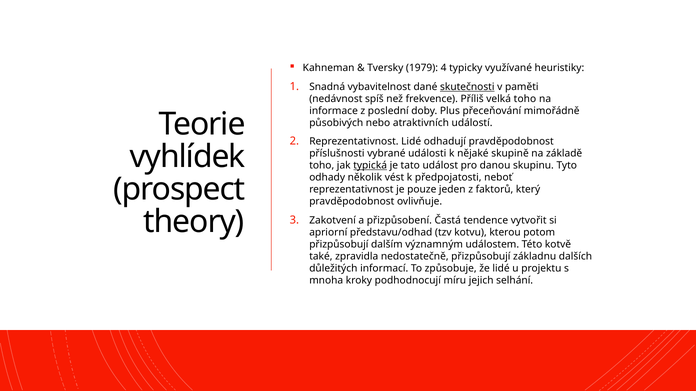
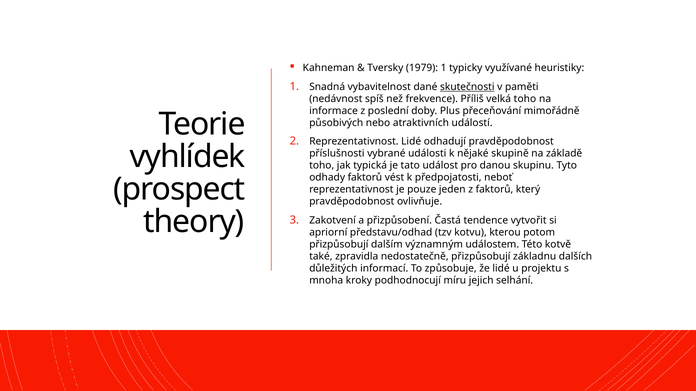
1979 4: 4 -> 1
typická underline: present -> none
odhady několik: několik -> faktorů
